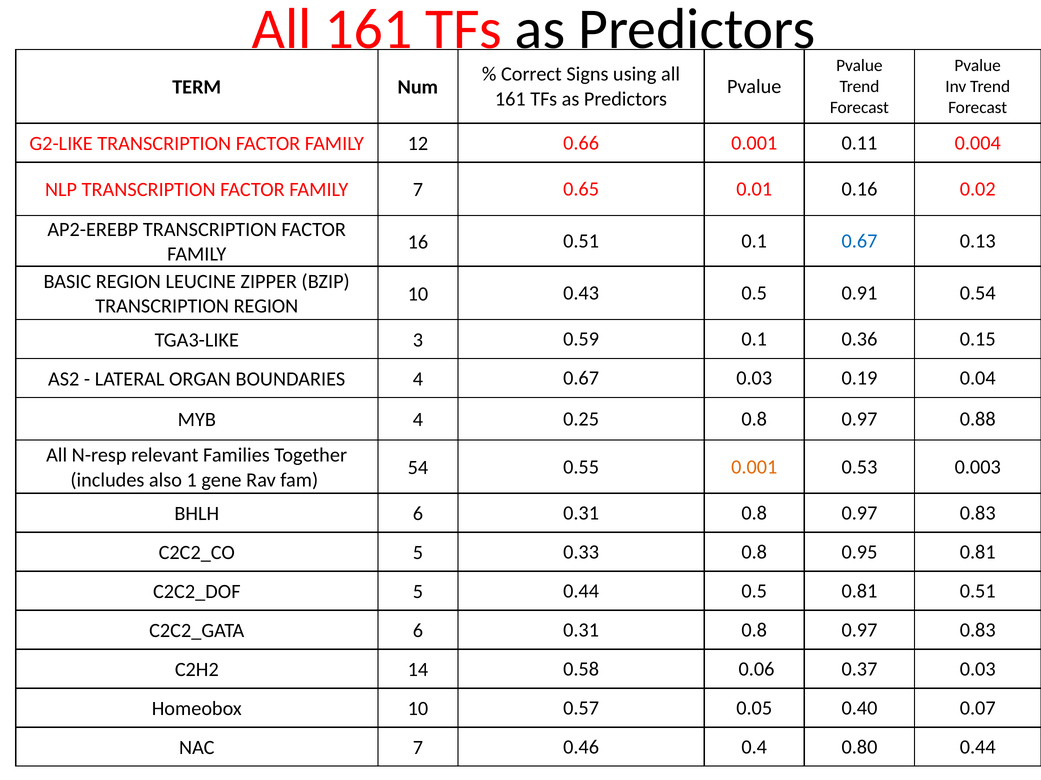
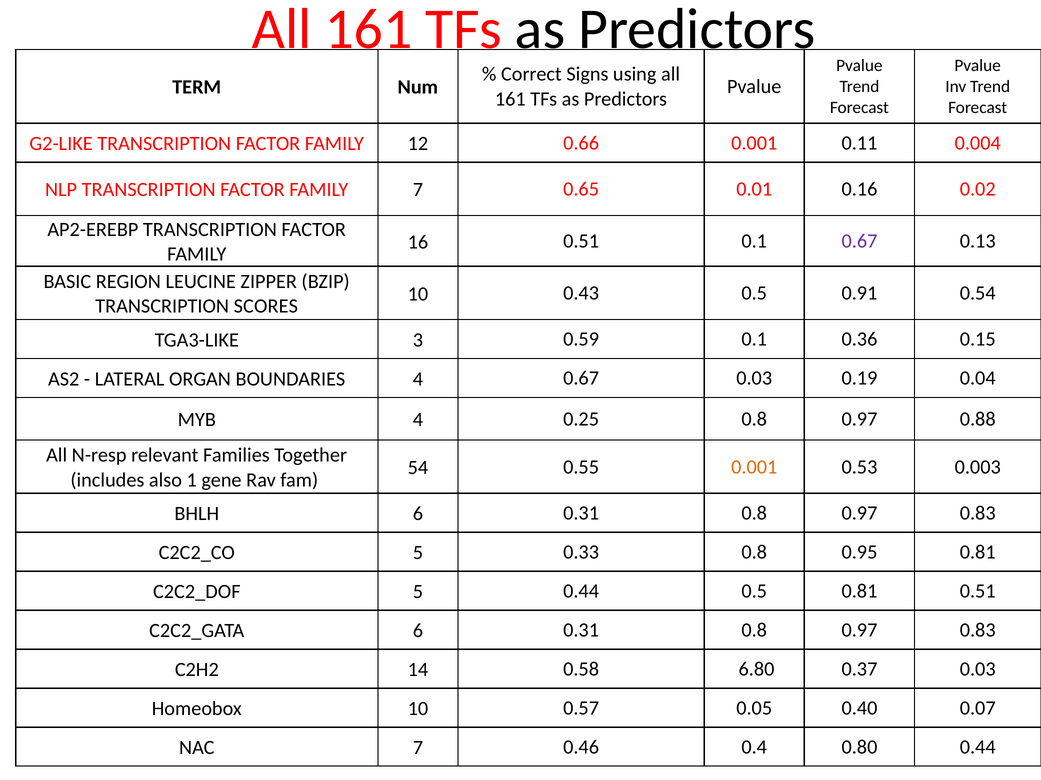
0.67 at (859, 241) colour: blue -> purple
TRANSCRIPTION REGION: REGION -> SCORES
0.06: 0.06 -> 6.80
